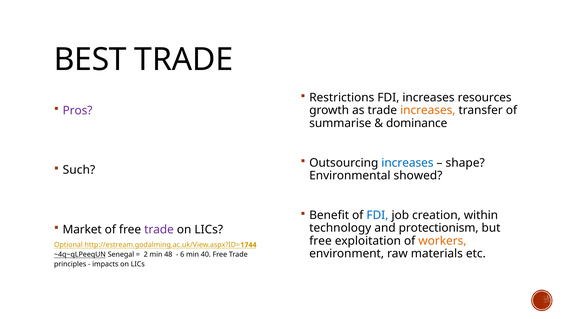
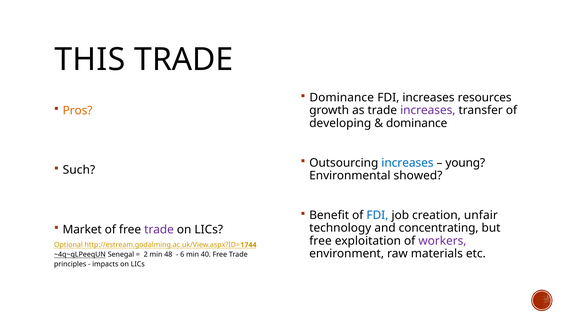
BEST: BEST -> THIS
Restrictions at (342, 98): Restrictions -> Dominance
Pros colour: purple -> orange
increases at (428, 111) colour: orange -> purple
summarise: summarise -> developing
shape: shape -> young
within: within -> unfair
protectionism: protectionism -> concentrating
workers colour: orange -> purple
